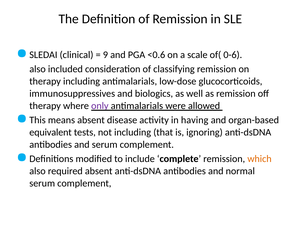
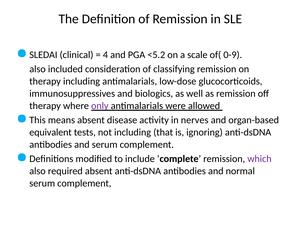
9: 9 -> 4
<0.6: <0.6 -> <5.2
0-6: 0-6 -> 0-9
having: having -> nerves
which colour: orange -> purple
